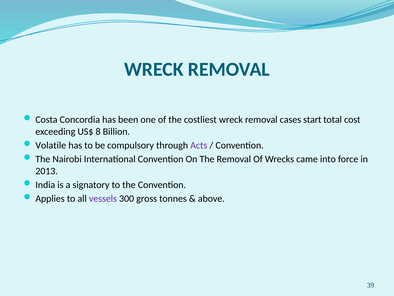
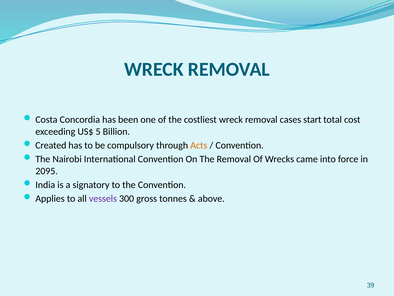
8: 8 -> 5
Volatile: Volatile -> Created
Acts colour: purple -> orange
2013: 2013 -> 2095
